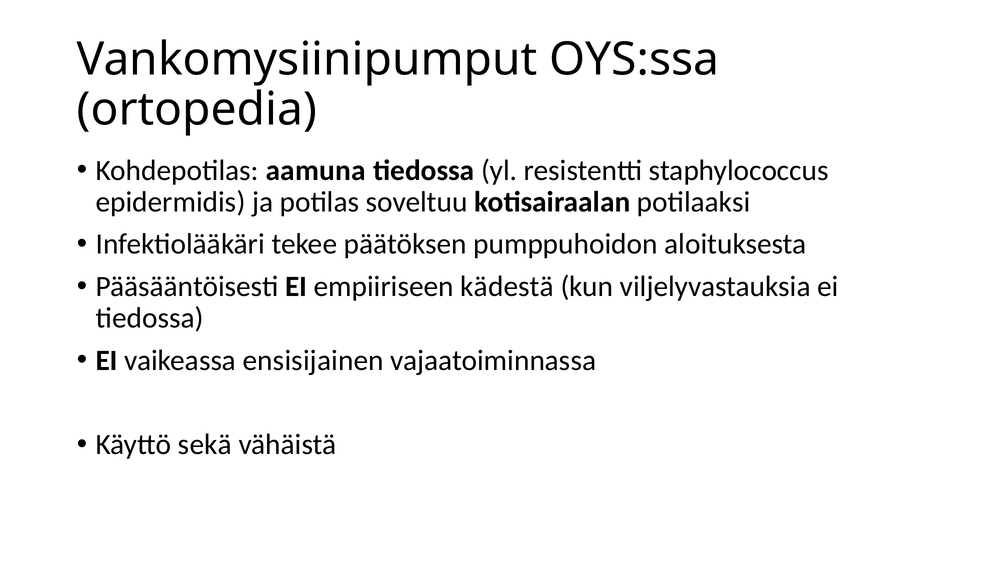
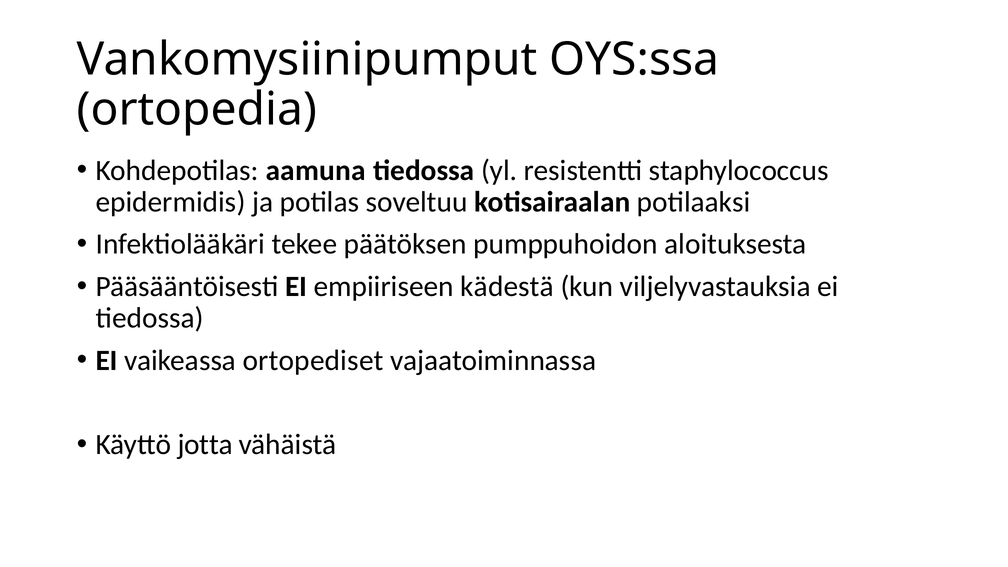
ensisijainen: ensisijainen -> ortopediset
sekä: sekä -> jotta
